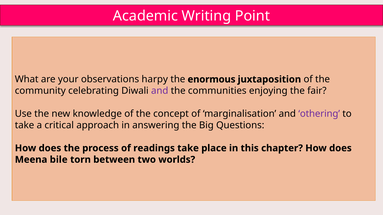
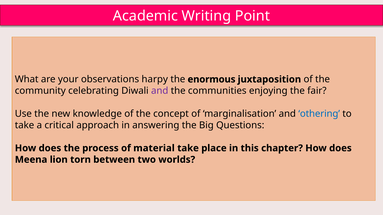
othering colour: purple -> blue
readings: readings -> material
bile: bile -> lion
